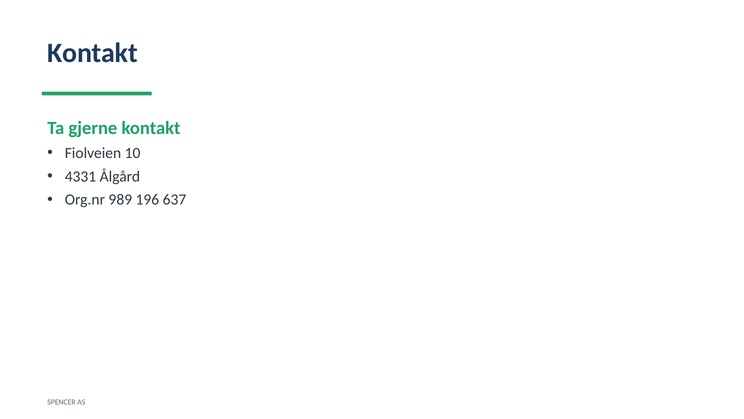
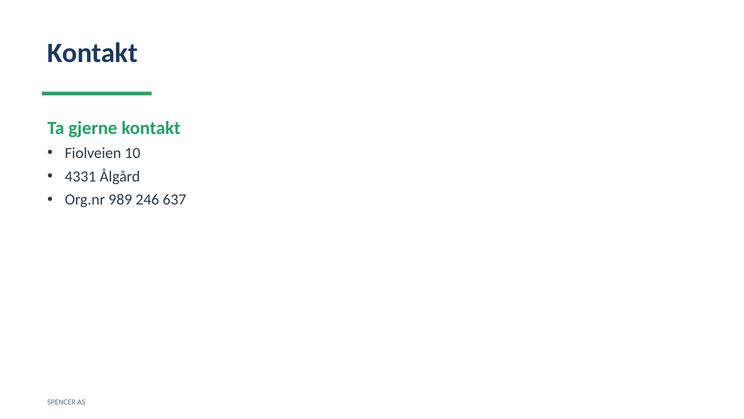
196: 196 -> 246
